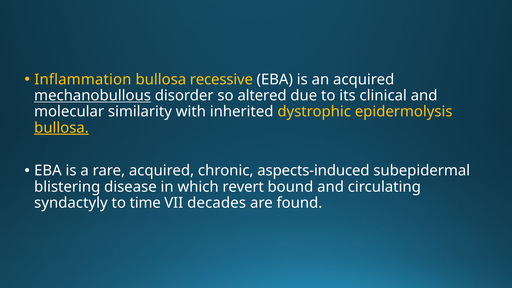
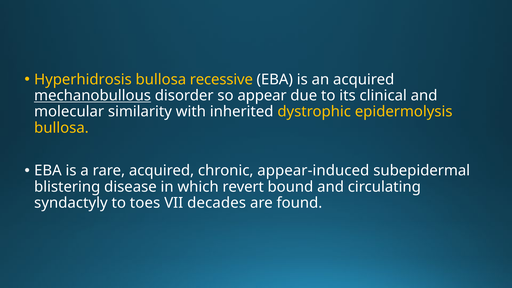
Inflammation: Inflammation -> Hyperhidrosis
altered: altered -> appear
bullosa at (61, 128) underline: present -> none
aspects-induced: aspects-induced -> appear-induced
time: time -> toes
